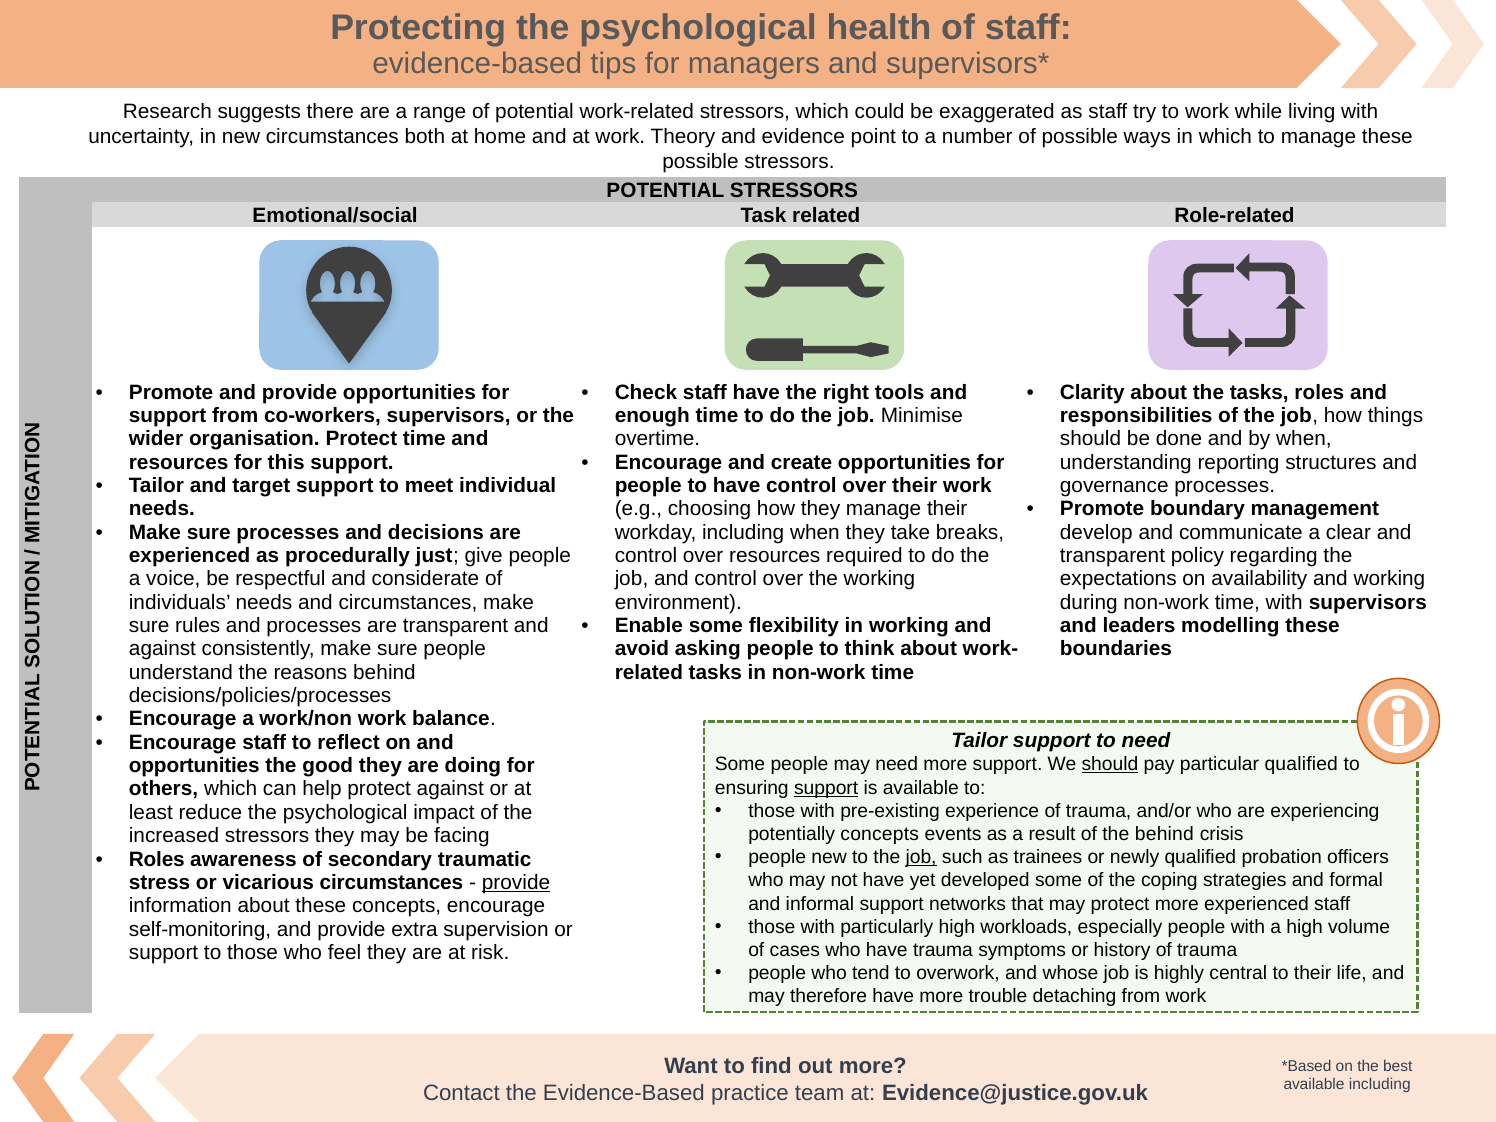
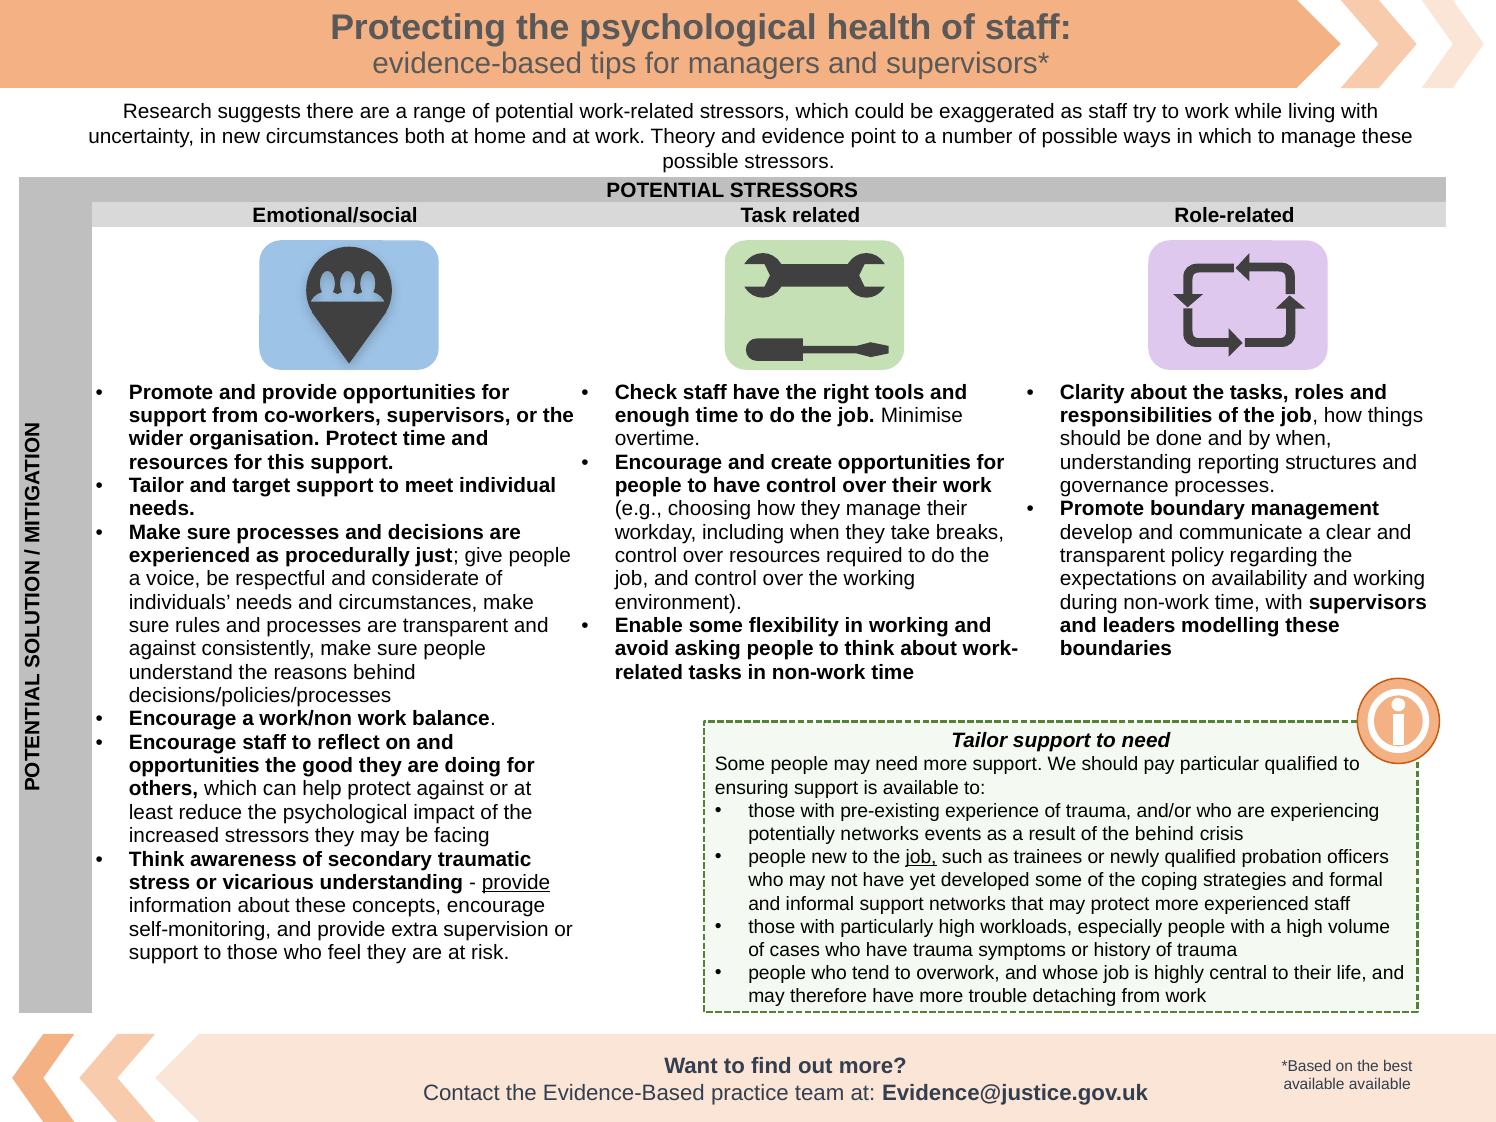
should at (1110, 765) underline: present -> none
support at (826, 788) underline: present -> none
potentially concepts: concepts -> networks
Roles at (157, 859): Roles -> Think
vicarious circumstances: circumstances -> understanding
available including: including -> available
